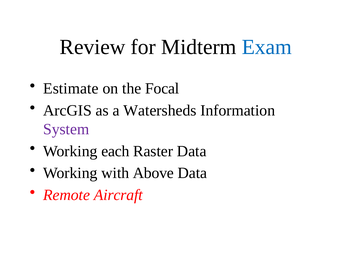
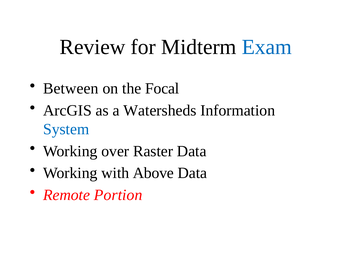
Estimate: Estimate -> Between
System colour: purple -> blue
each: each -> over
Aircraft: Aircraft -> Portion
